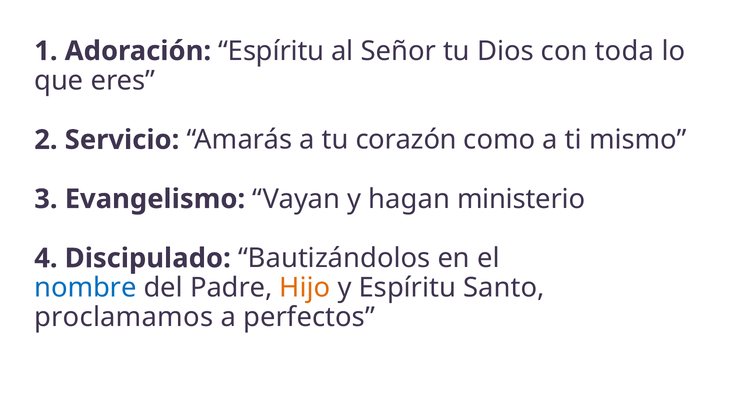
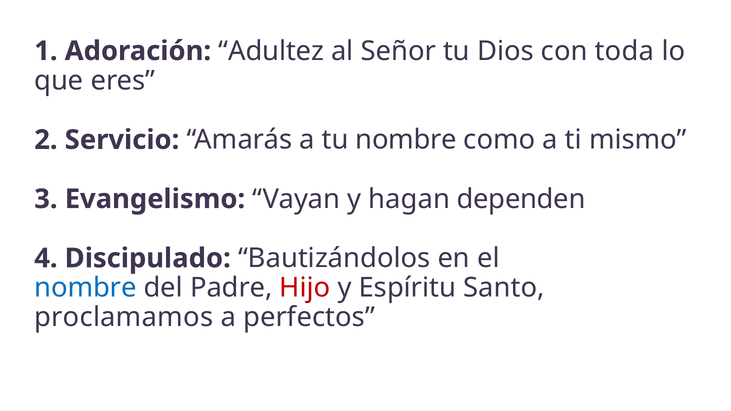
Adoración Espíritu: Espíritu -> Adultez
tu corazón: corazón -> nombre
ministerio: ministerio -> dependen
Hijo colour: orange -> red
